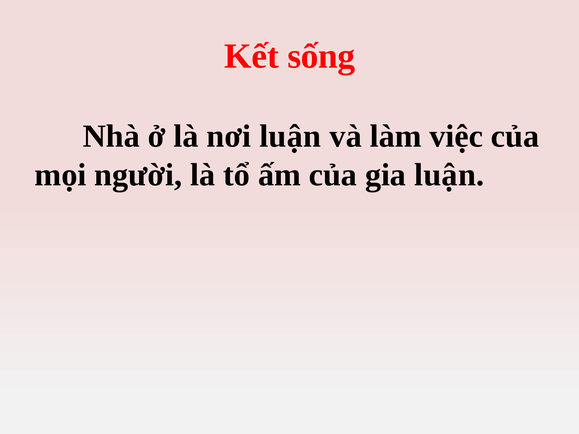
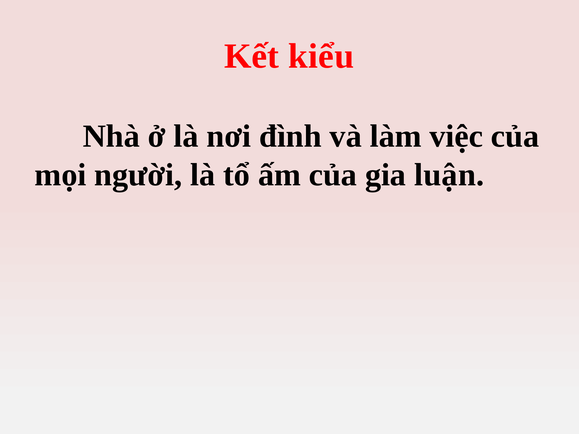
sống: sống -> kiểu
nơi luận: luận -> đình
